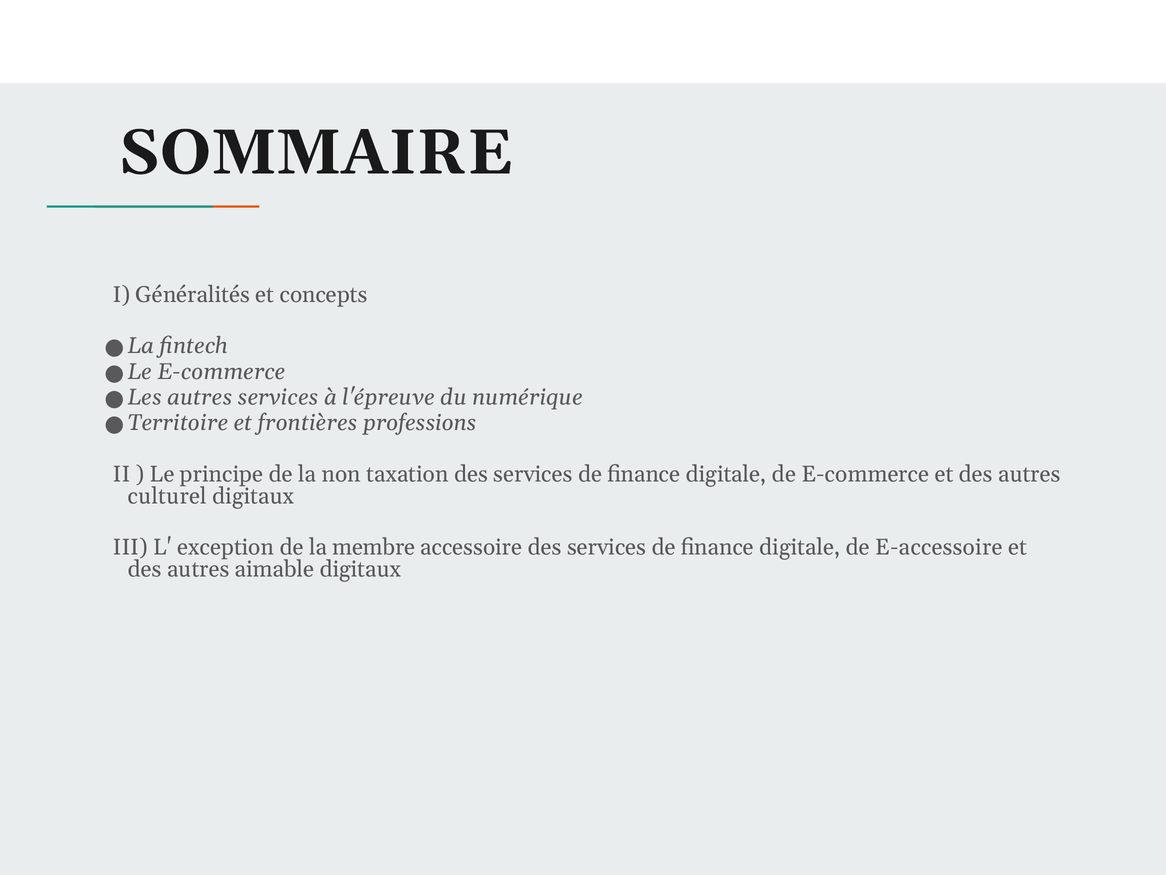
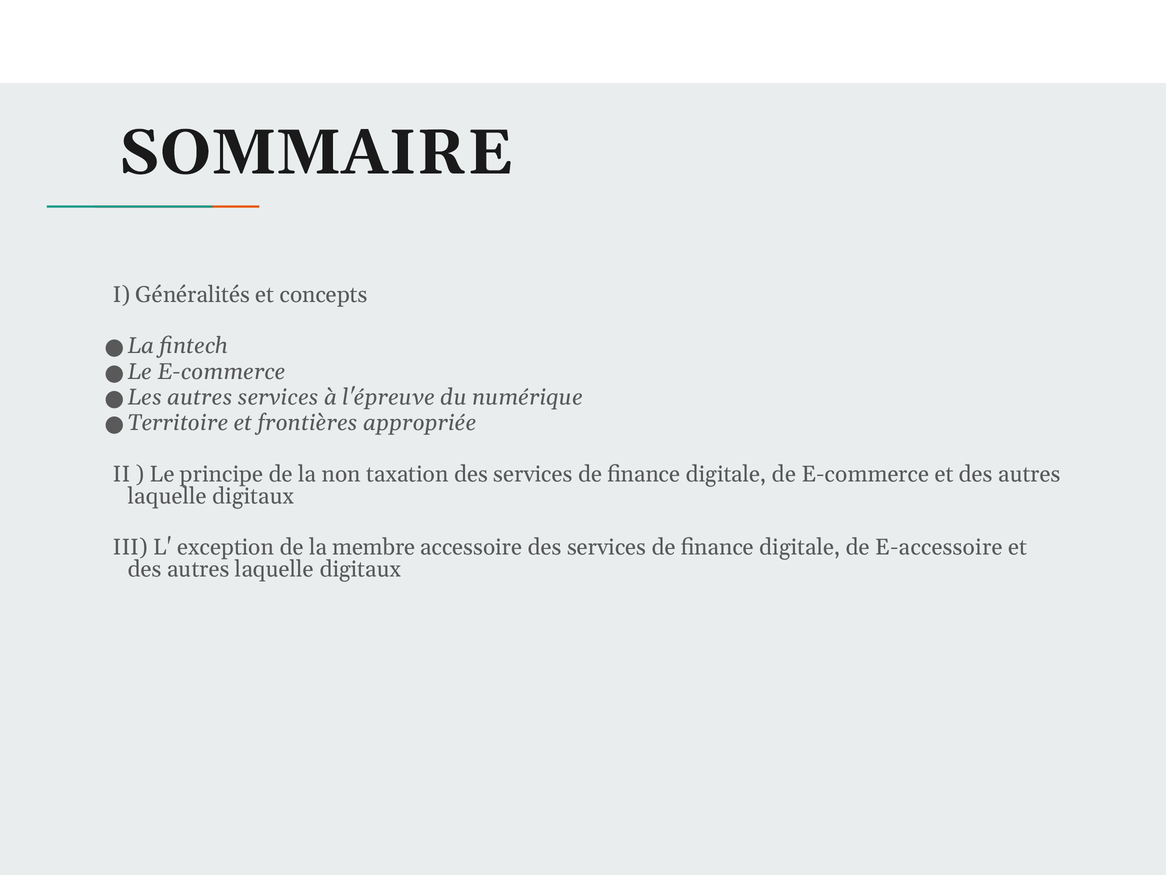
professions: professions -> appropriée
culturel at (167, 496): culturel -> laquelle
aimable at (275, 569): aimable -> laquelle
